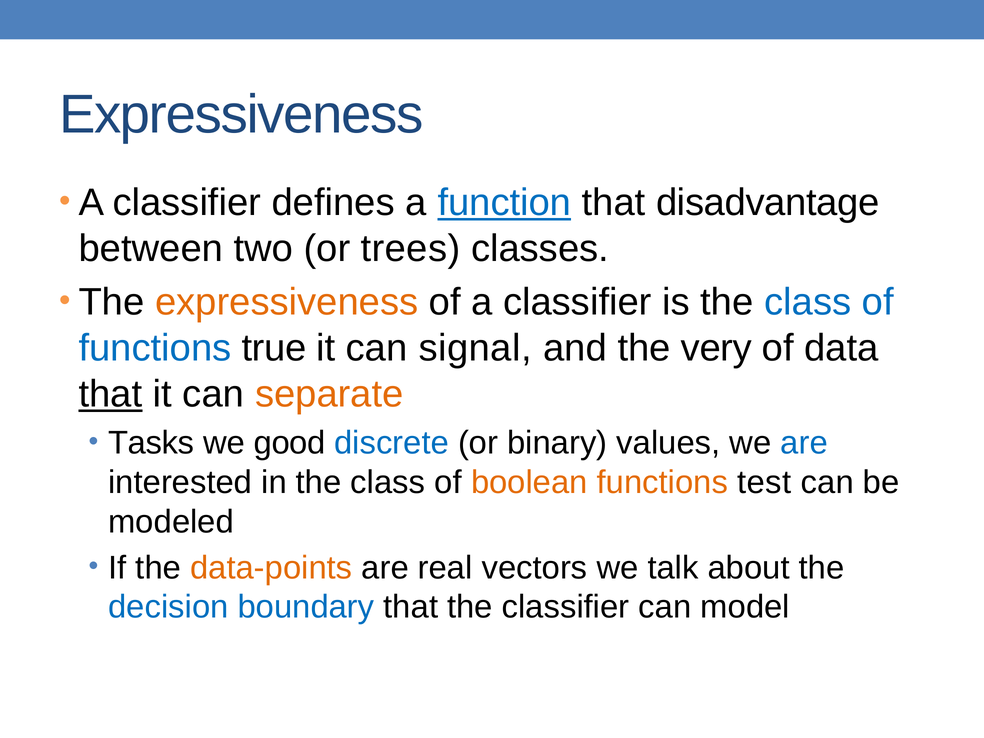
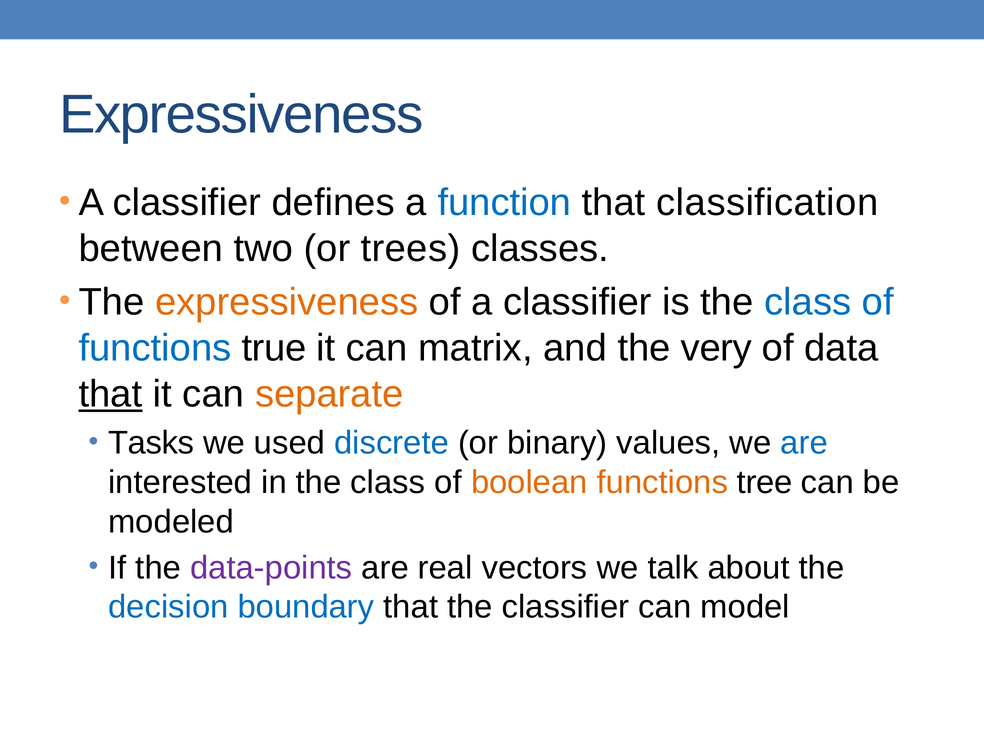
function underline: present -> none
disadvantage: disadvantage -> classification
signal: signal -> matrix
good: good -> used
test: test -> tree
data-points colour: orange -> purple
